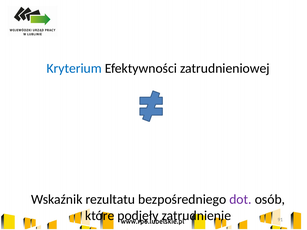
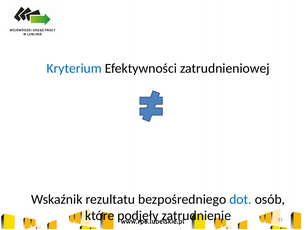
dot colour: purple -> blue
